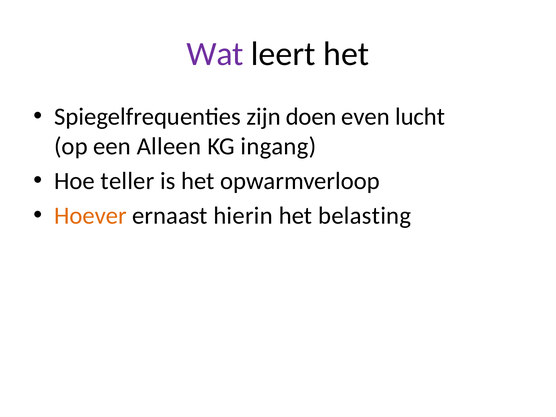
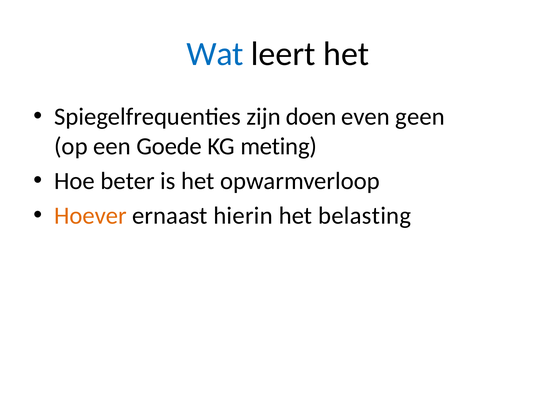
Wat colour: purple -> blue
lucht: lucht -> geen
Alleen: Alleen -> Goede
ingang: ingang -> meting
teller: teller -> beter
